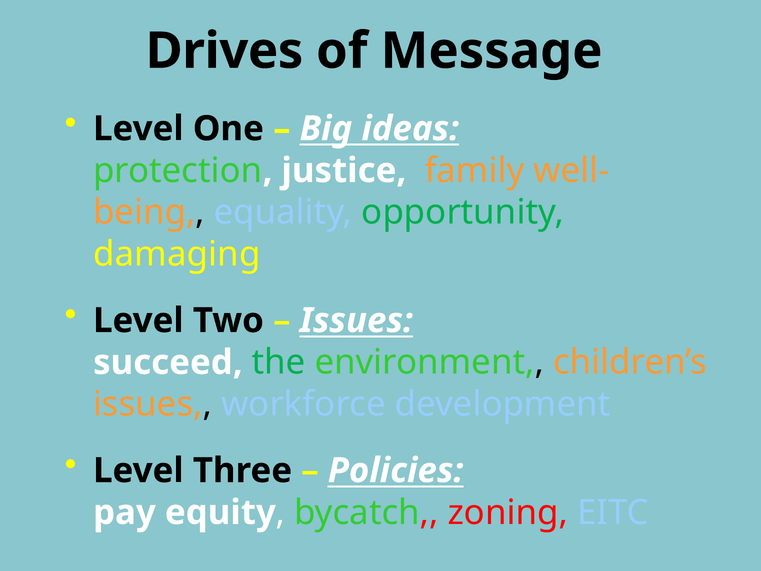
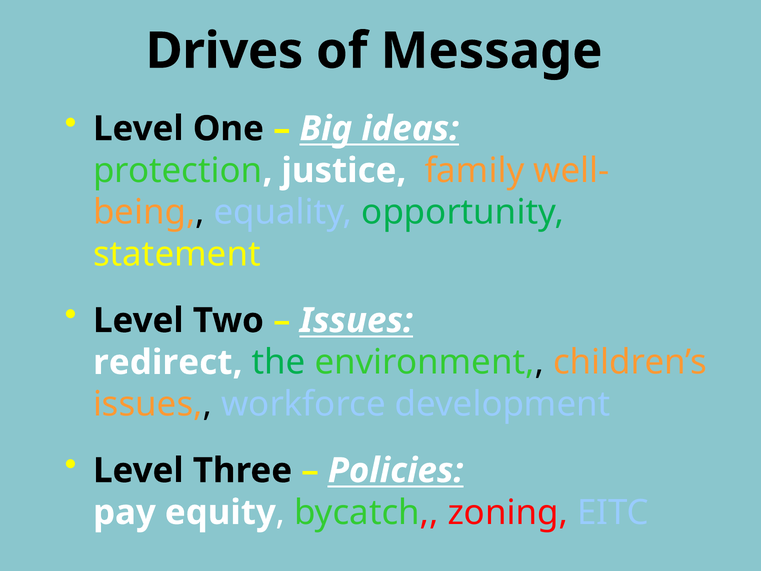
damaging: damaging -> statement
succeed: succeed -> redirect
